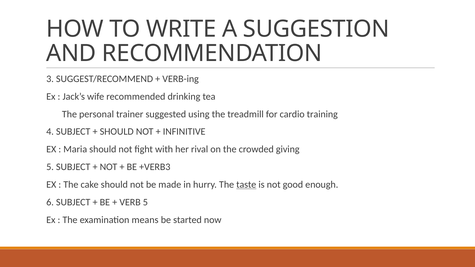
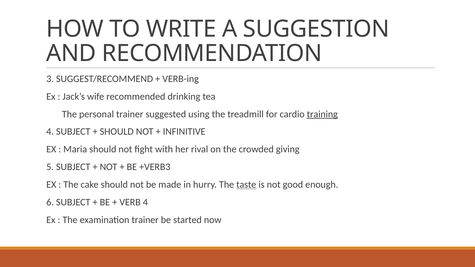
training underline: none -> present
VERB 5: 5 -> 4
examination means: means -> trainer
